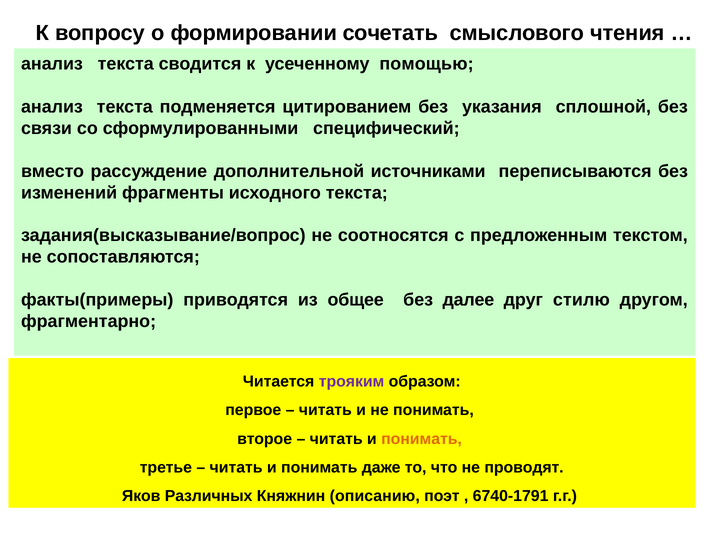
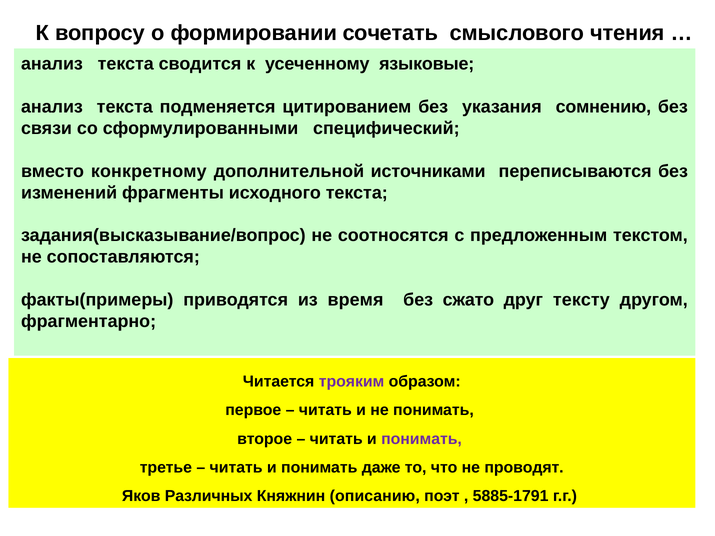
помощью: помощью -> языковые
сплошной: сплошной -> сомнению
рассуждение: рассуждение -> конкретному
общее: общее -> время
далее: далее -> сжато
стилю: стилю -> тексту
понимать at (422, 439) colour: orange -> purple
6740-1791: 6740-1791 -> 5885-1791
